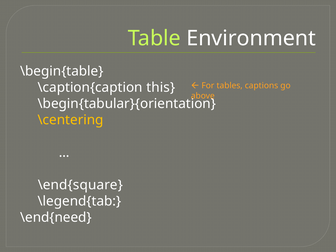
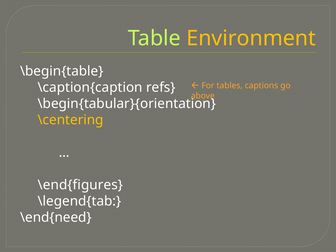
Environment colour: white -> yellow
this: this -> refs
\end{square: \end{square -> \end{figures
